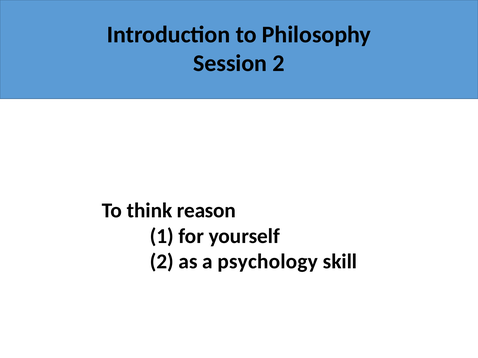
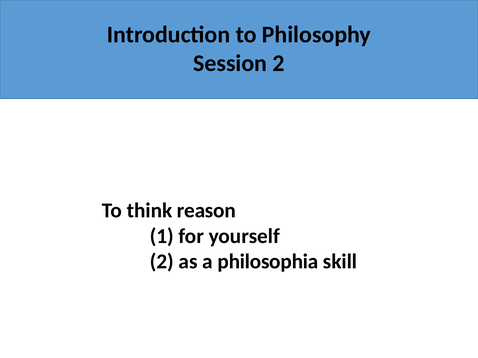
psychology: psychology -> philosophia
